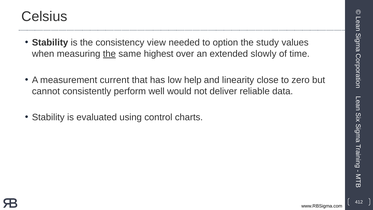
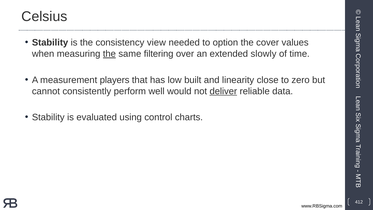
study: study -> cover
highest: highest -> filtering
current: current -> players
help: help -> built
deliver underline: none -> present
